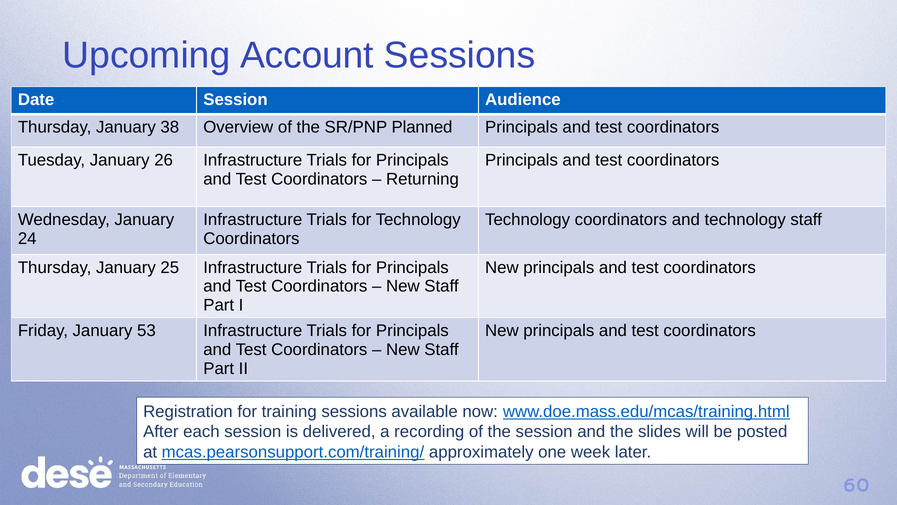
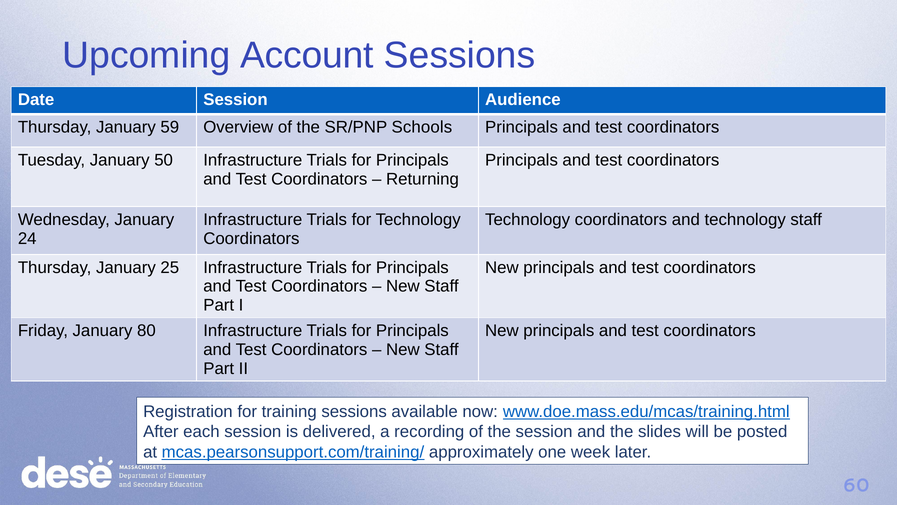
38: 38 -> 59
Planned: Planned -> Schools
26: 26 -> 50
53: 53 -> 80
